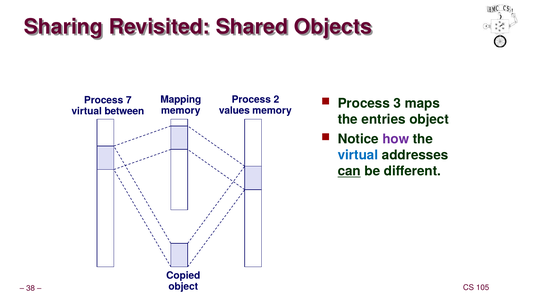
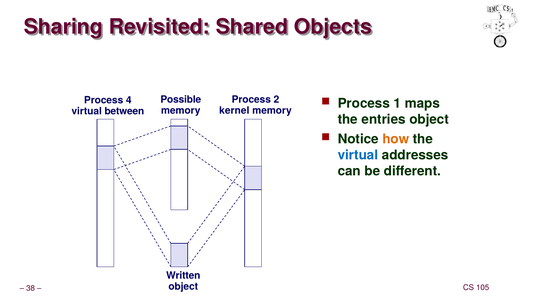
Mapping: Mapping -> Possible
7: 7 -> 4
3: 3 -> 1
values: values -> kernel
how colour: purple -> orange
can underline: present -> none
Copied: Copied -> Written
